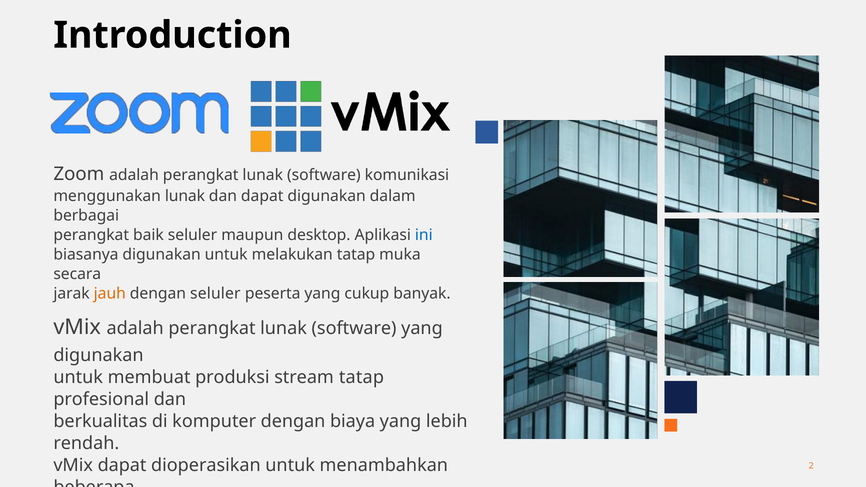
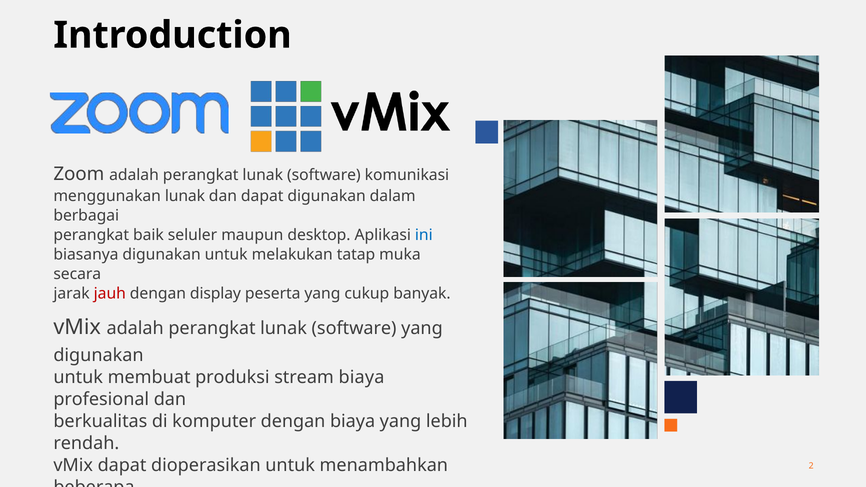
jauh colour: orange -> red
dengan seluler: seluler -> display
stream tatap: tatap -> biaya
